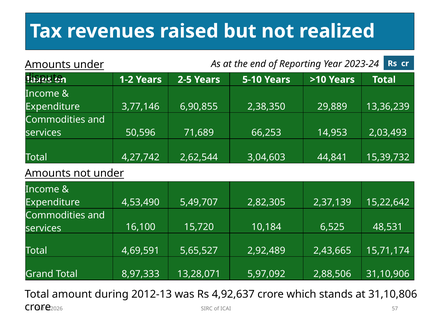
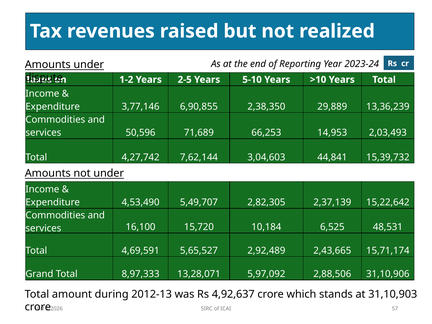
2,62,544: 2,62,544 -> 7,62,144
31,10,806: 31,10,806 -> 31,10,903
